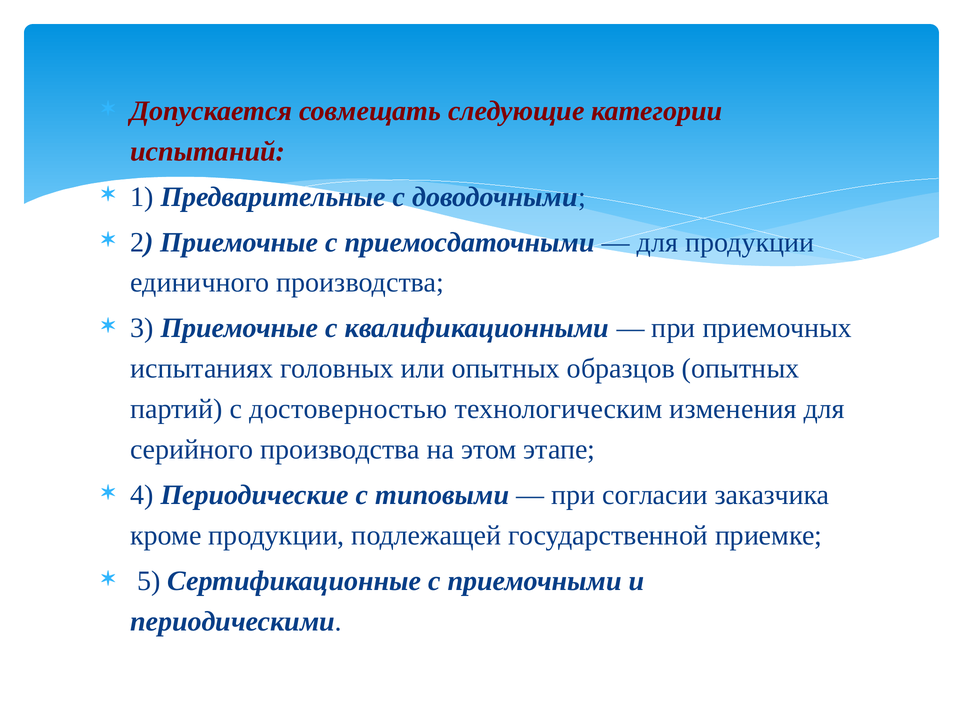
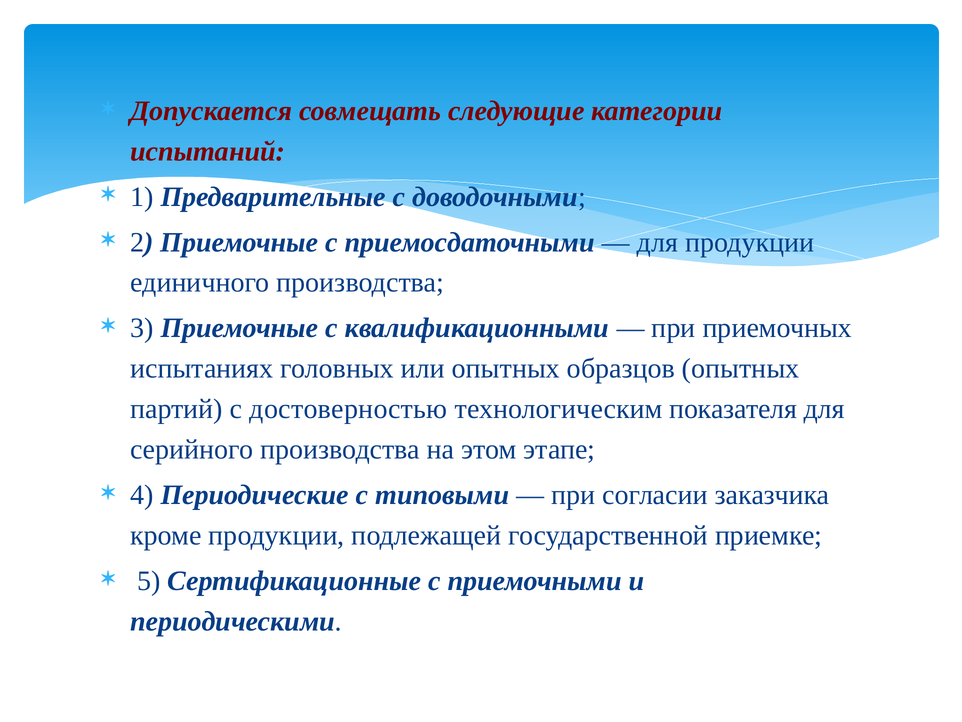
изменения: изменения -> показателя
